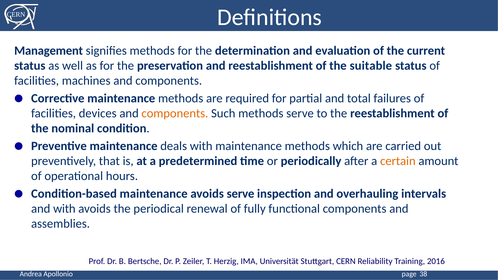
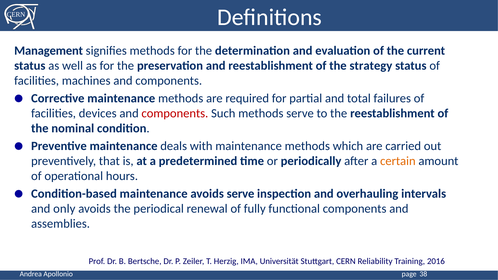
suitable: suitable -> strategy
components at (175, 113) colour: orange -> red
and with: with -> only
